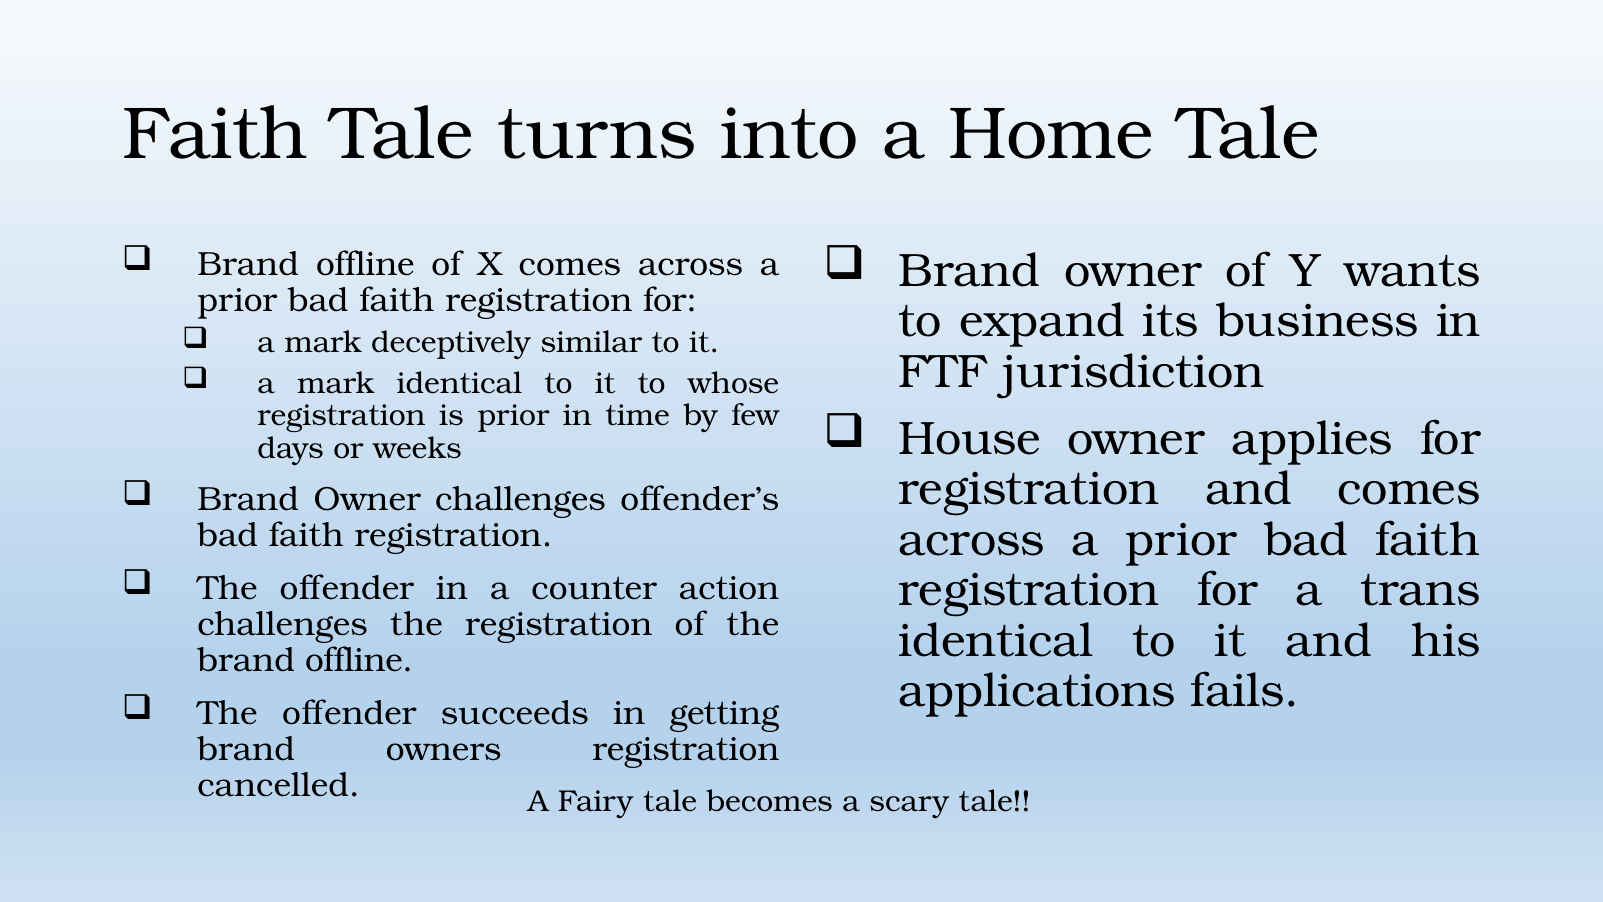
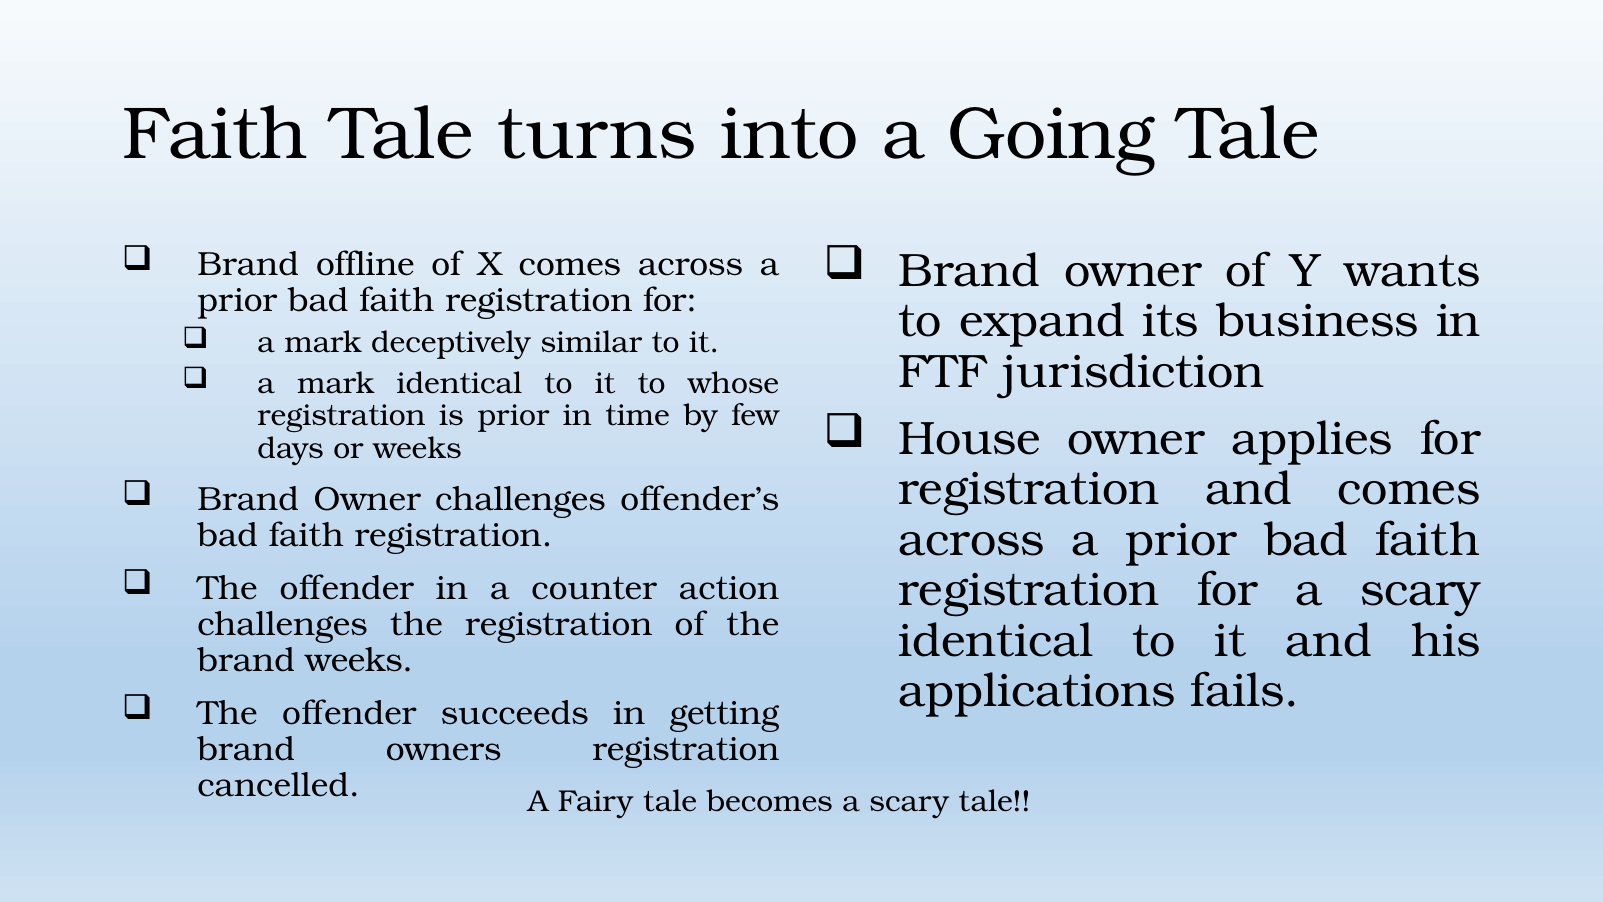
Home: Home -> Going
for a trans: trans -> scary
offline at (359, 660): offline -> weeks
